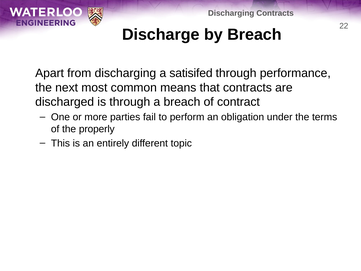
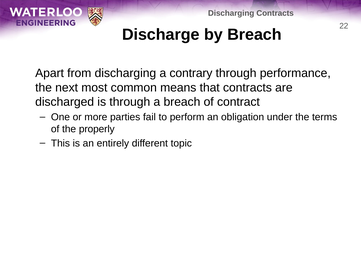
satisifed: satisifed -> contrary
